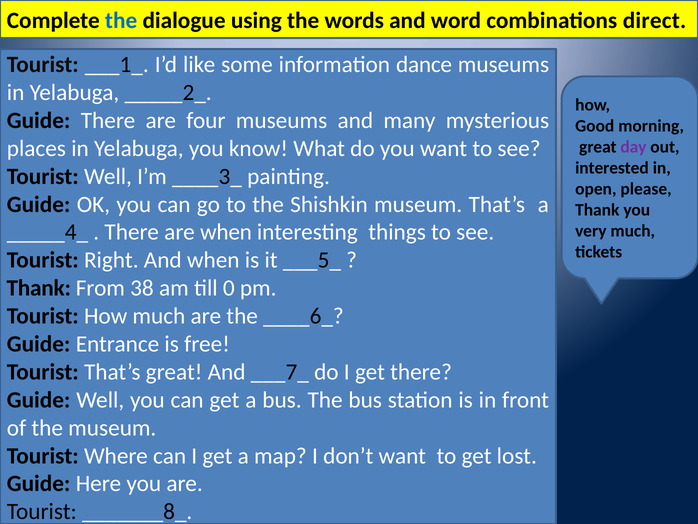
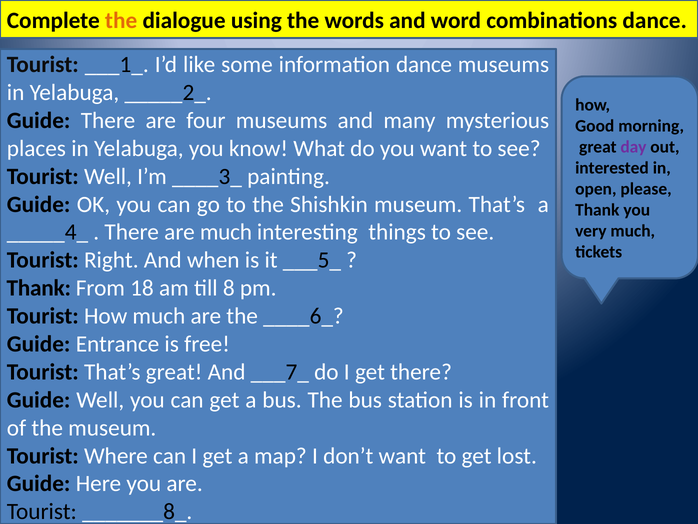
the at (121, 21) colour: blue -> orange
combinations direct: direct -> dance
are when: when -> much
38: 38 -> 18
0: 0 -> 8
